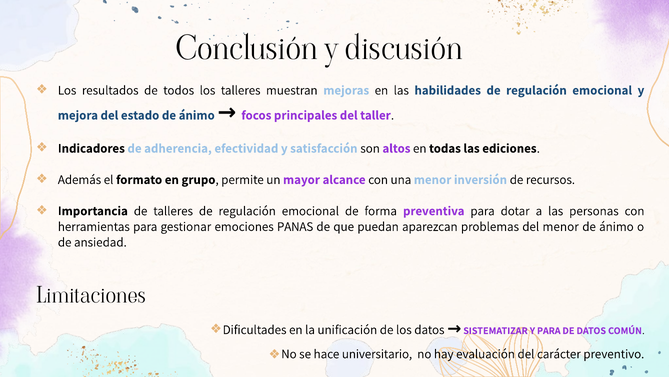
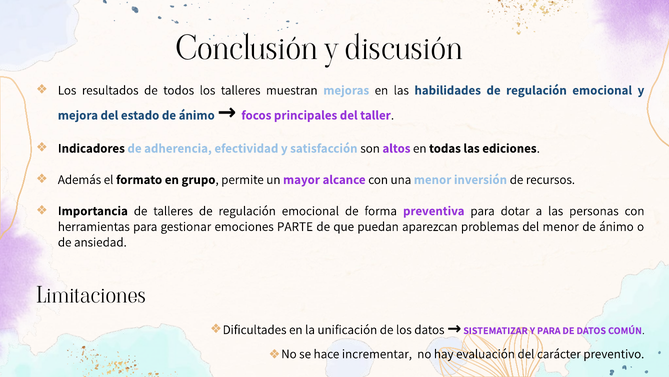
PANAS: PANAS -> PARTE
universitario: universitario -> incrementar
